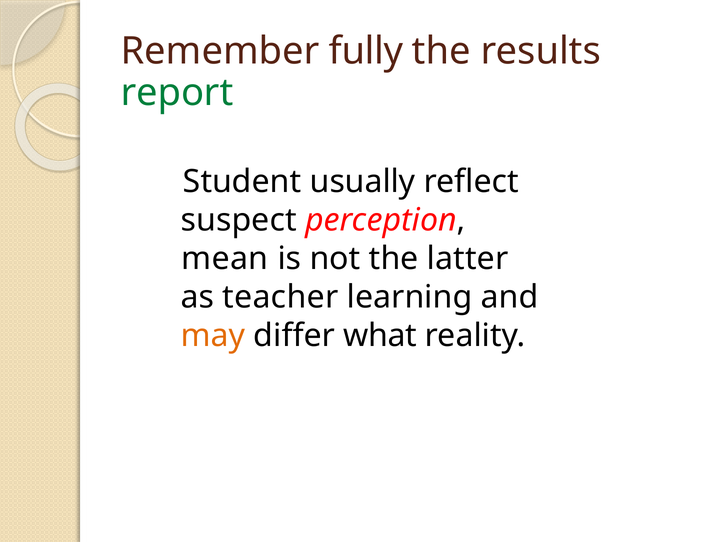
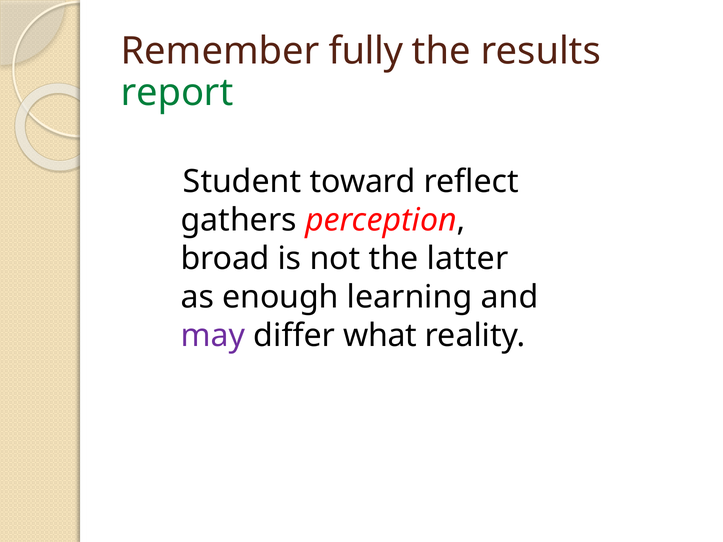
usually: usually -> toward
suspect: suspect -> gathers
mean: mean -> broad
teacher: teacher -> enough
may colour: orange -> purple
